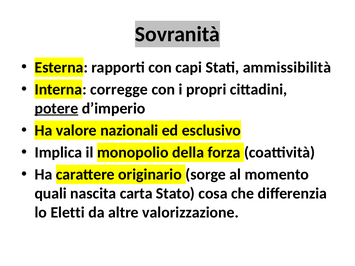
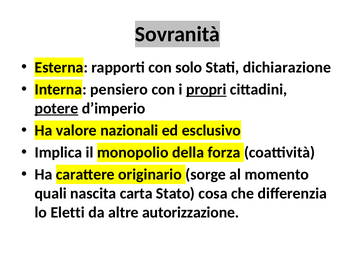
capi: capi -> solo
ammissibilità: ammissibilità -> dichiarazione
corregge: corregge -> pensiero
propri underline: none -> present
valorizzazione: valorizzazione -> autorizzazione
